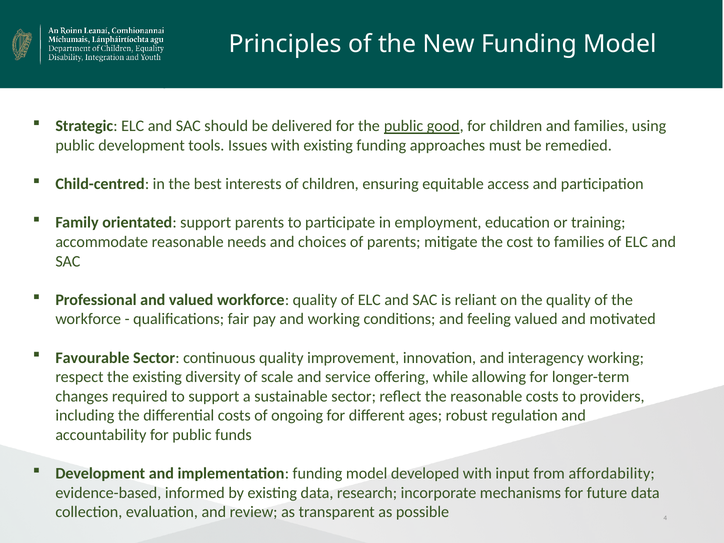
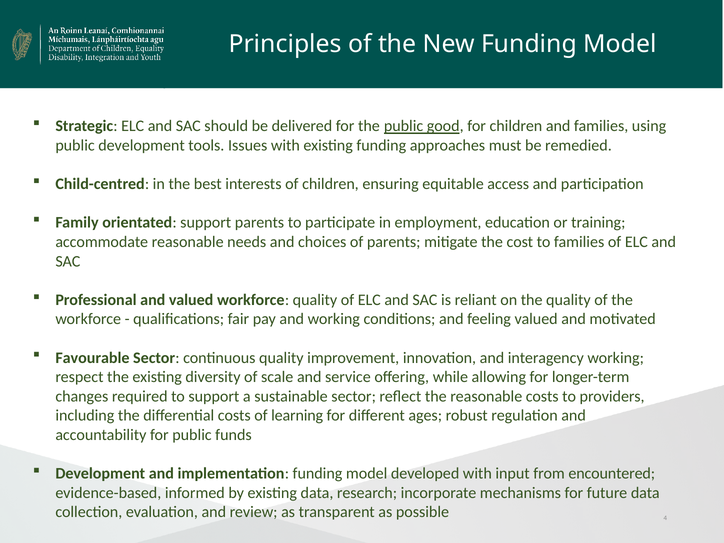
ongoing: ongoing -> learning
affordability: affordability -> encountered
